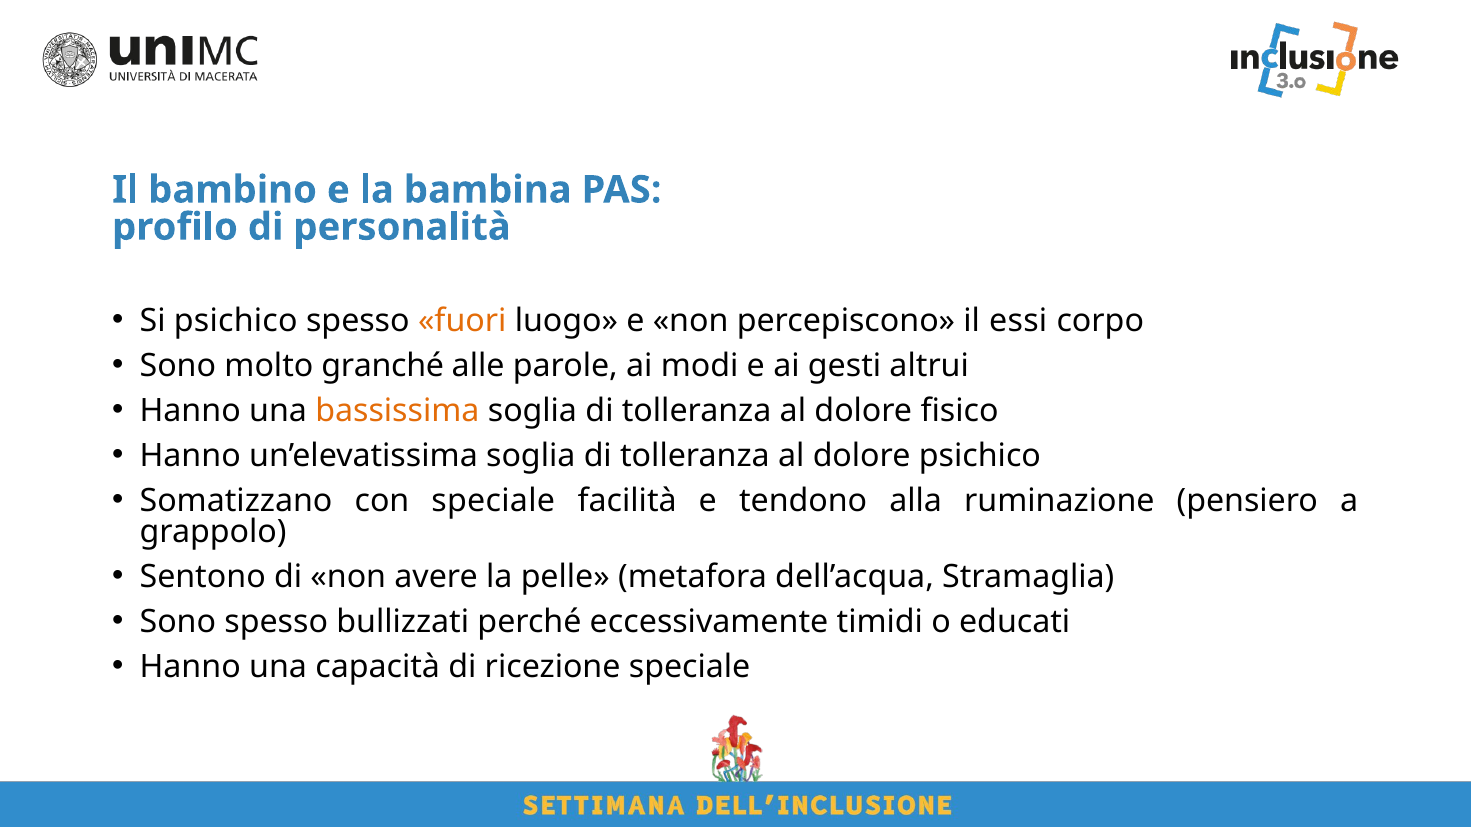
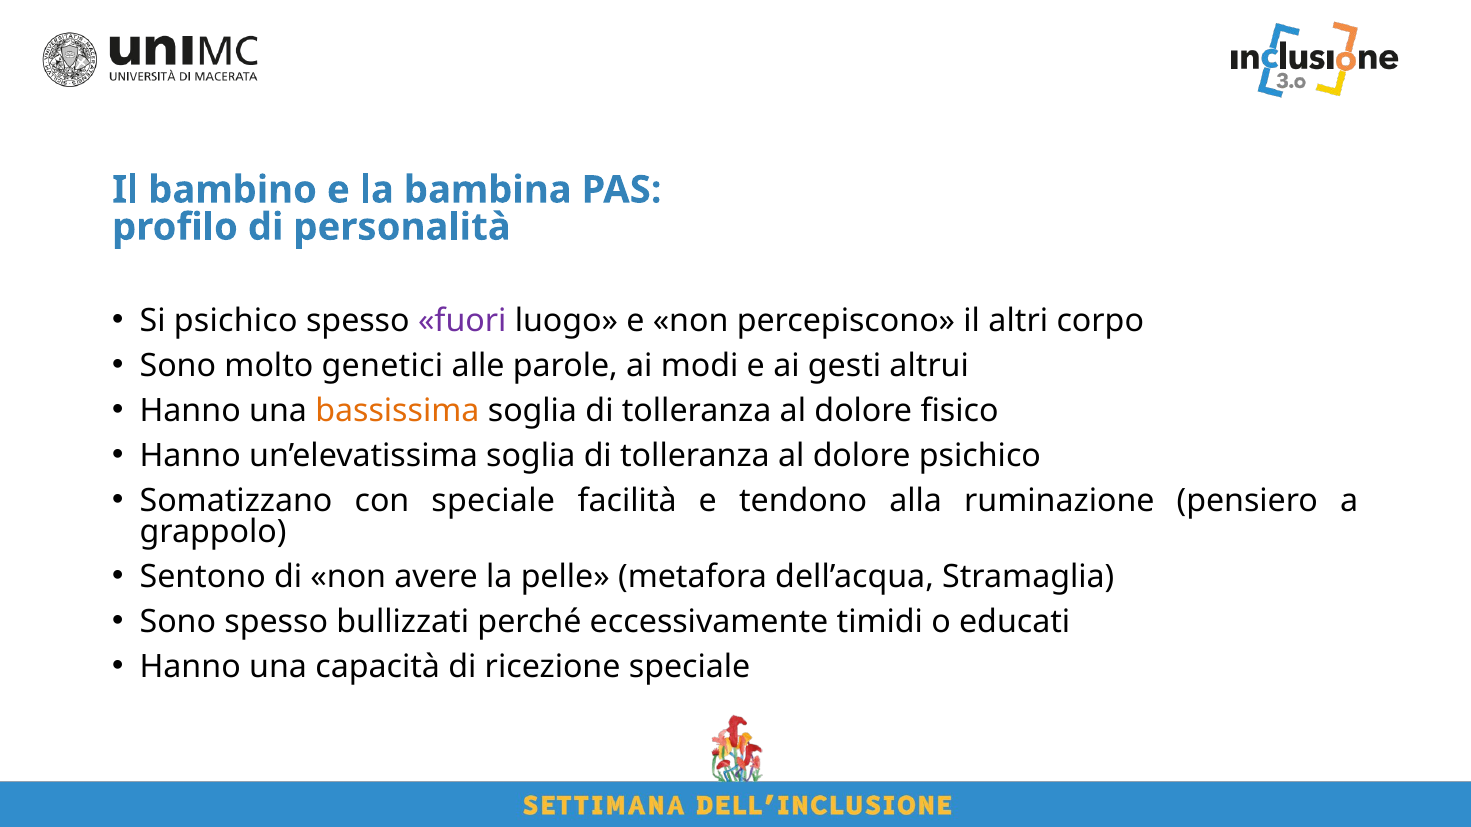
fuori colour: orange -> purple
essi: essi -> altri
granché: granché -> genetici
